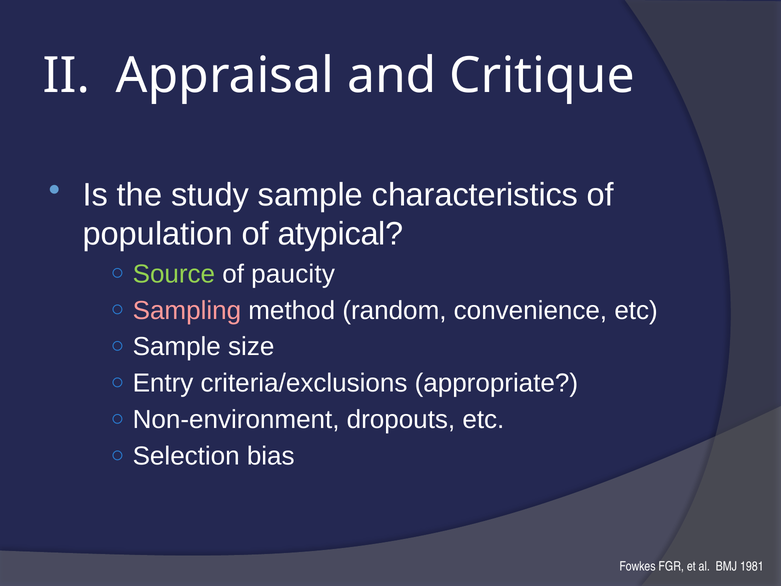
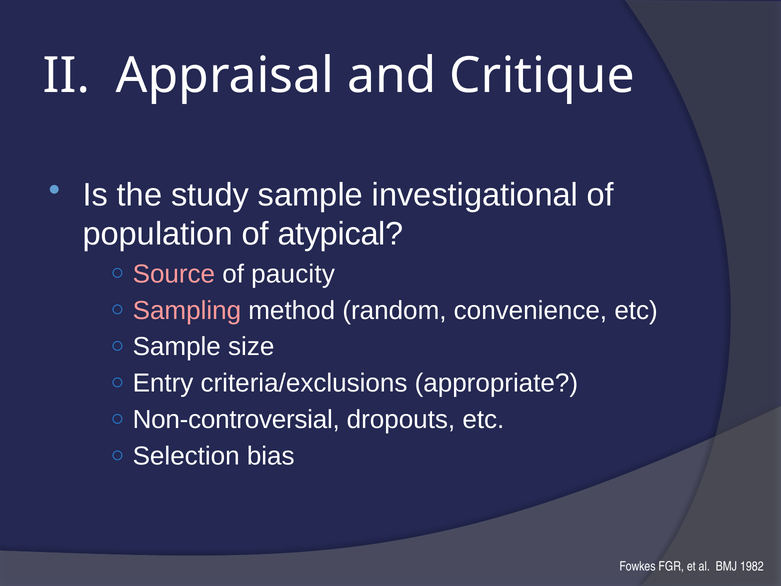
characteristics: characteristics -> investigational
Source colour: light green -> pink
Non-environment: Non-environment -> Non-controversial
1981: 1981 -> 1982
